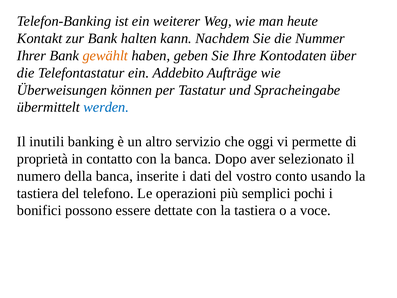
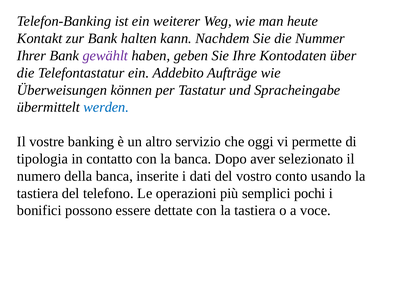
gewählt colour: orange -> purple
inutili: inutili -> vostre
proprietà: proprietà -> tipologia
